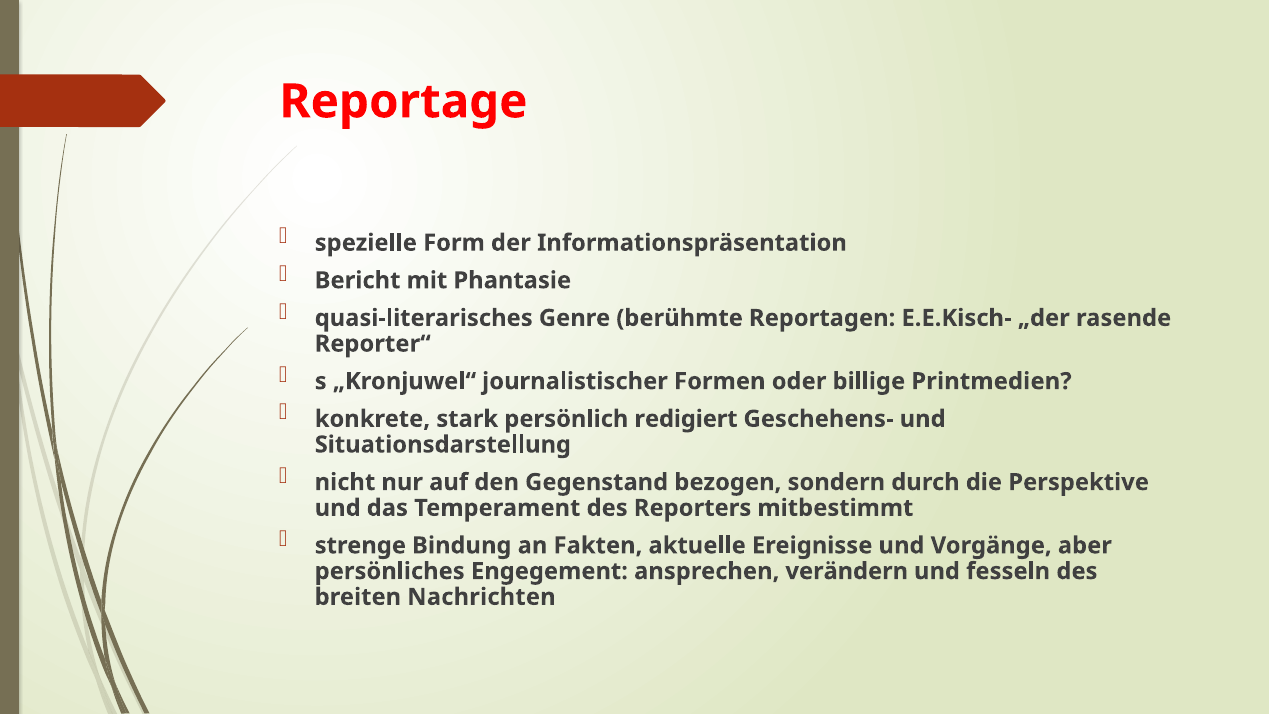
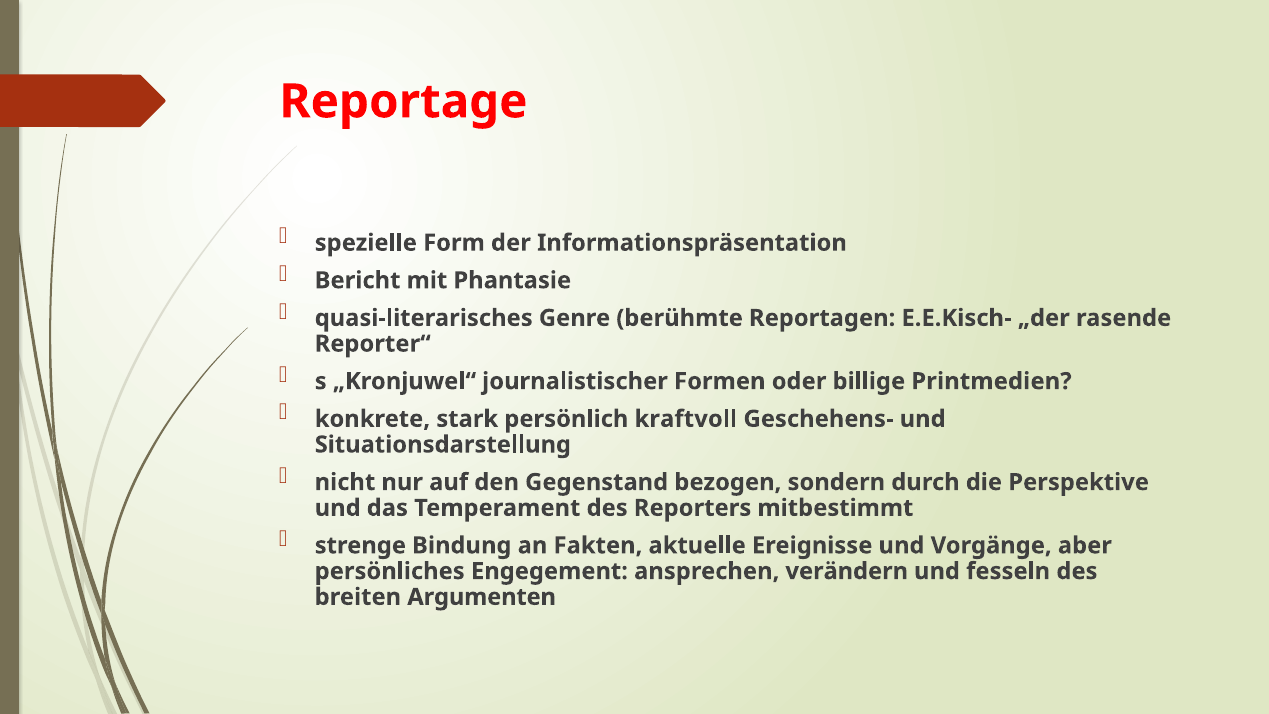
redigiert: redigiert -> kraftvoll
Nachrichten: Nachrichten -> Argumenten
